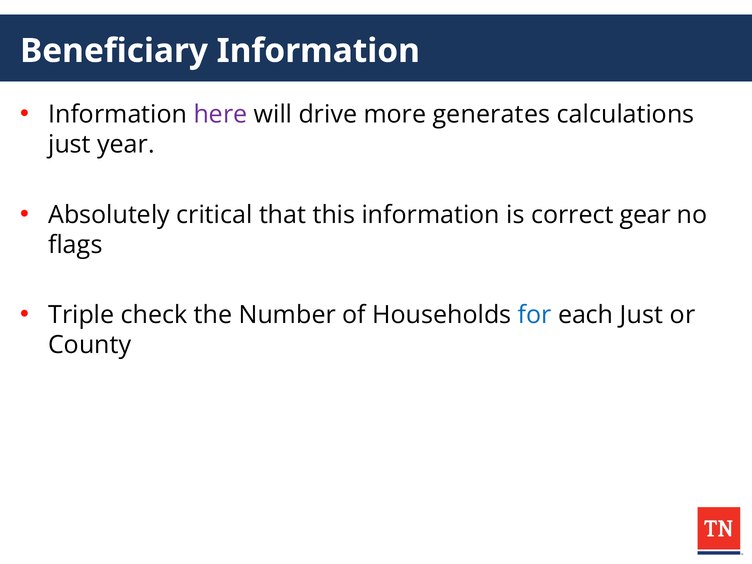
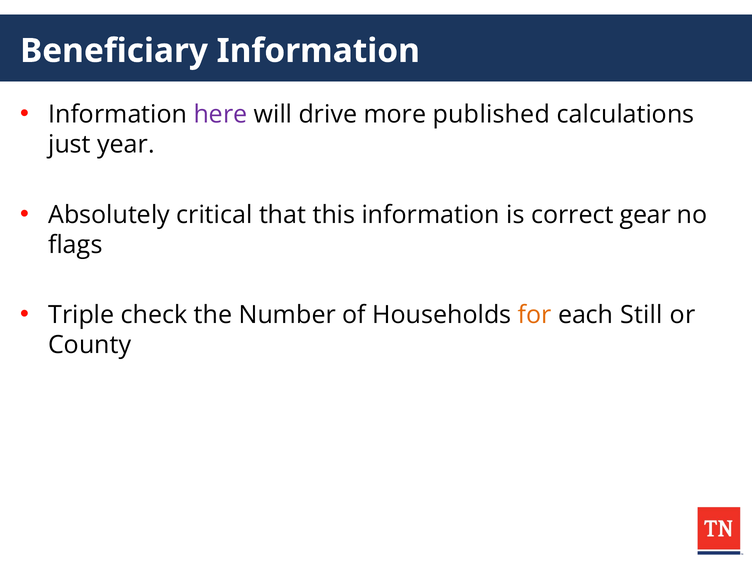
generates: generates -> published
for colour: blue -> orange
each Just: Just -> Still
